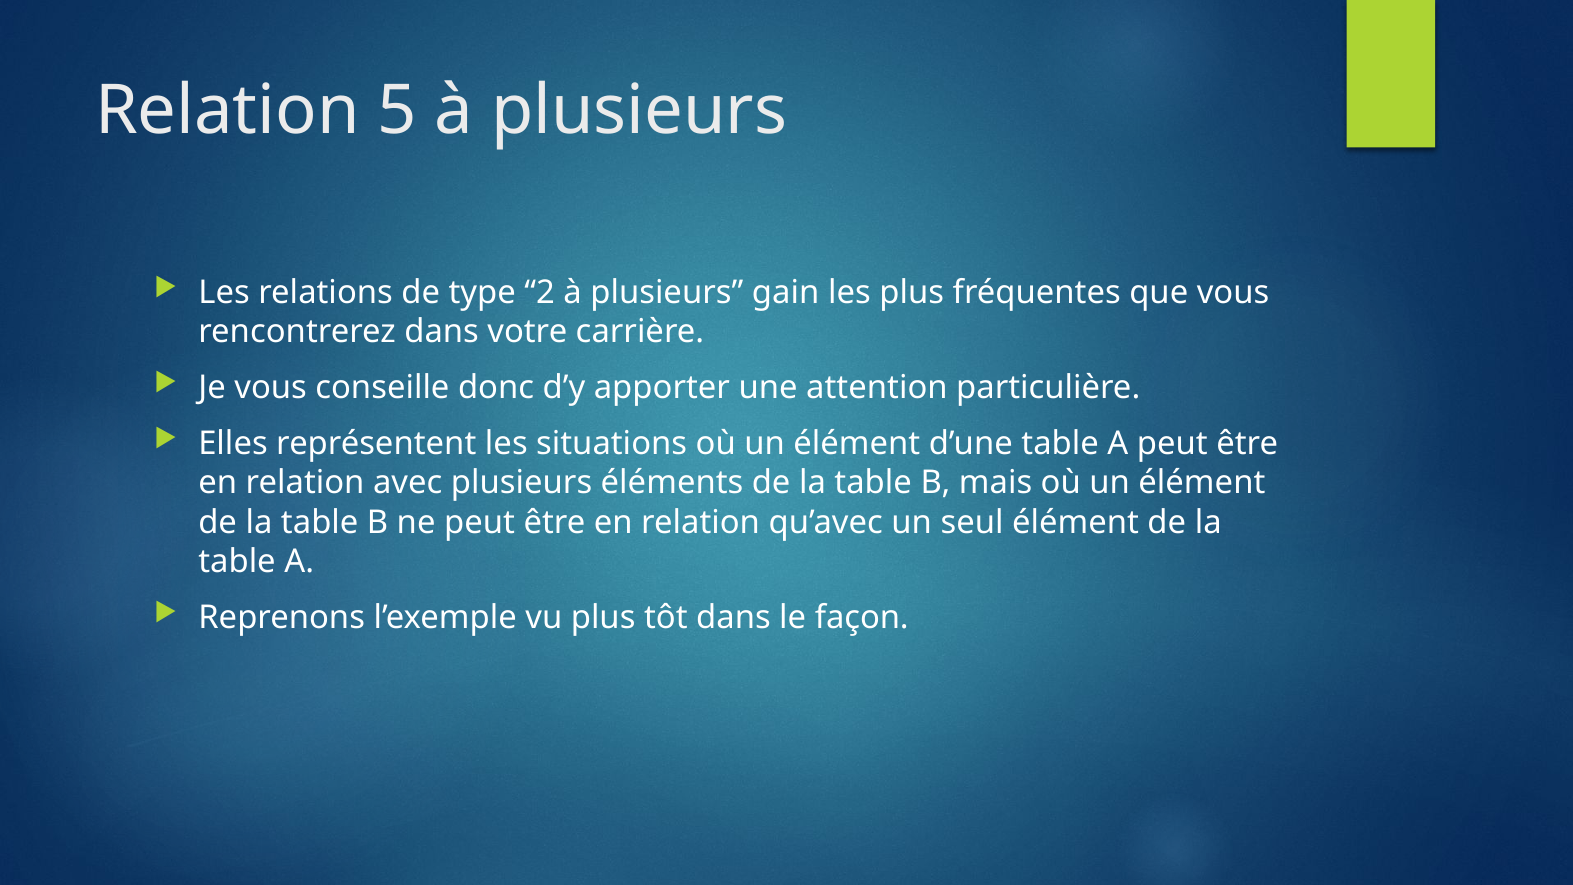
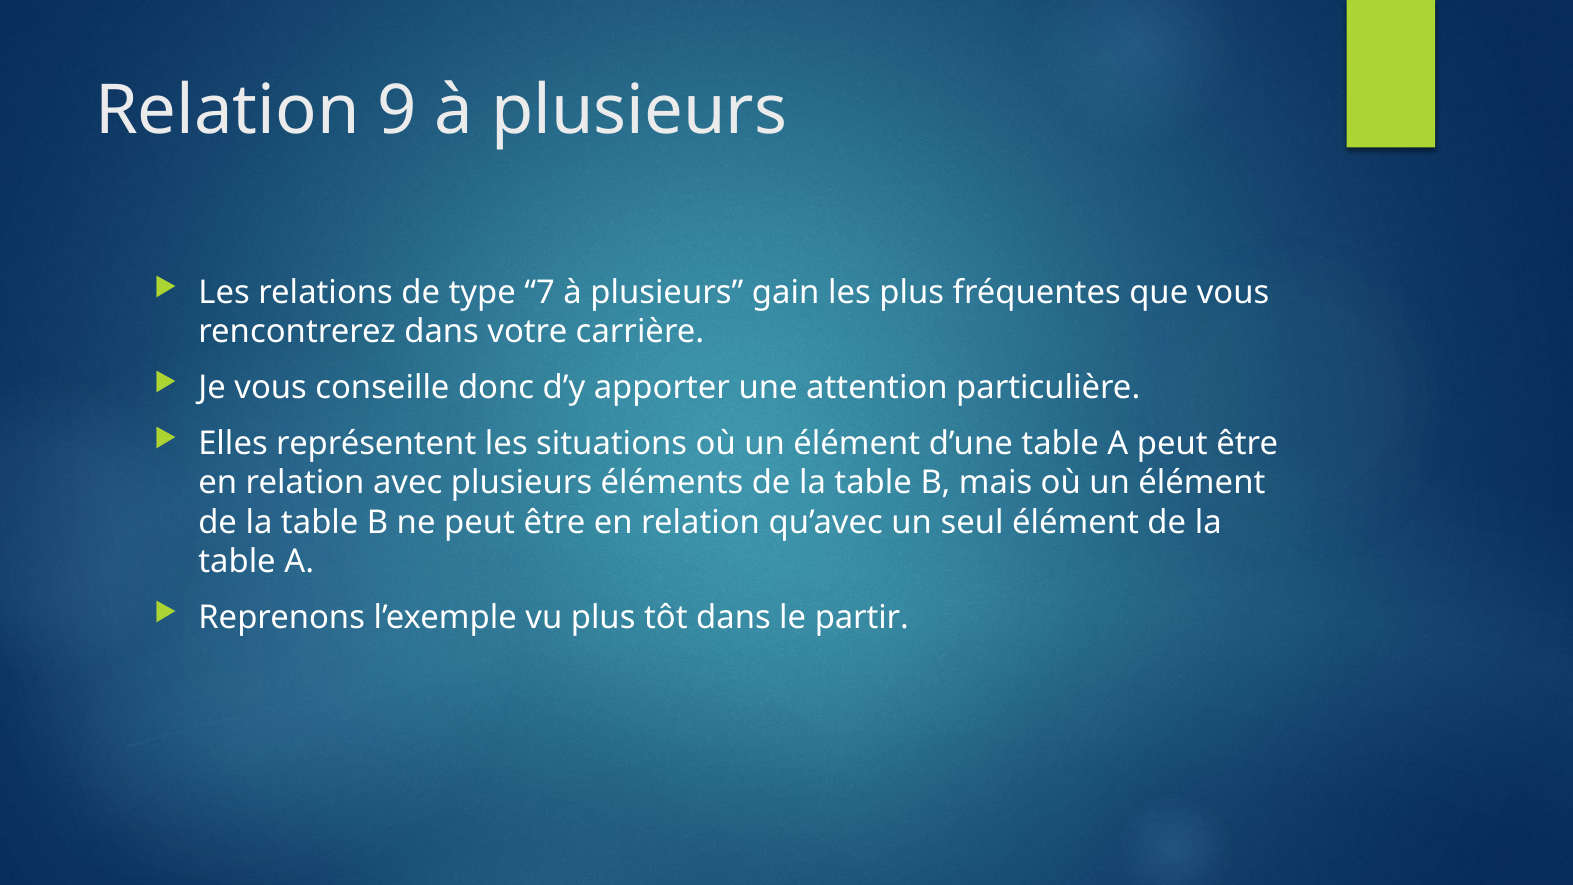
5: 5 -> 9
2: 2 -> 7
façon: façon -> partir
